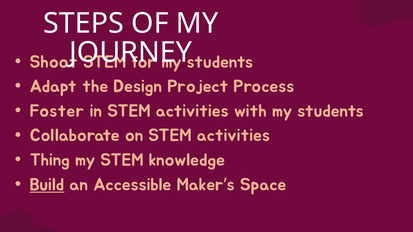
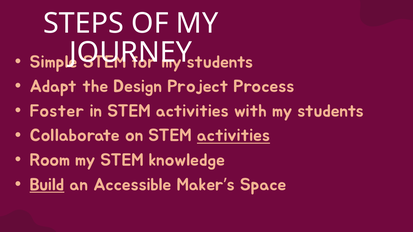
Shoot: Shoot -> Simple
activities at (233, 136) underline: none -> present
Thing: Thing -> Room
